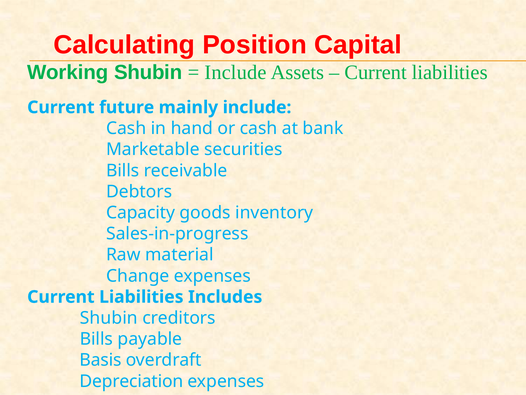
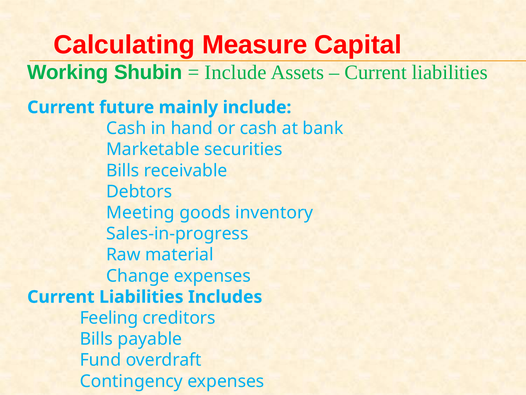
Position: Position -> Measure
Capacity: Capacity -> Meeting
Shubin at (109, 318): Shubin -> Feeling
Basis: Basis -> Fund
Depreciation: Depreciation -> Contingency
